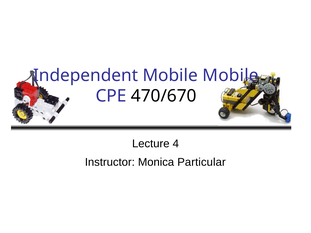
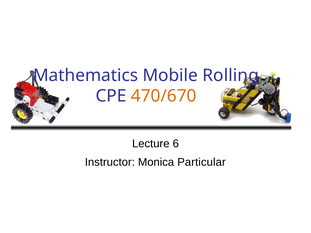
Independent: Independent -> Mathematics
Mobile Mobile: Mobile -> Rolling
470/670 colour: black -> orange
4: 4 -> 6
